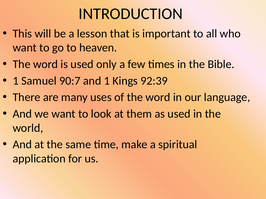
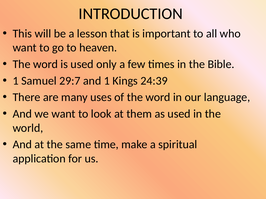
90:7: 90:7 -> 29:7
92:39: 92:39 -> 24:39
